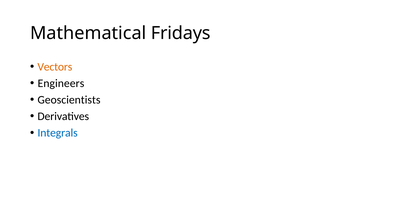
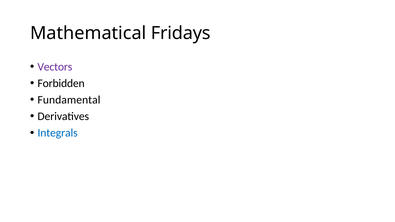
Vectors colour: orange -> purple
Engineers: Engineers -> Forbidden
Geoscientists: Geoscientists -> Fundamental
